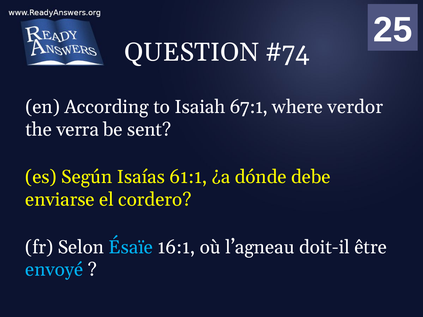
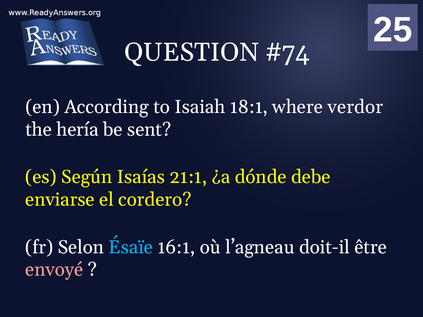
67:1: 67:1 -> 18:1
verra: verra -> hería
61:1: 61:1 -> 21:1
envoyé colour: light blue -> pink
